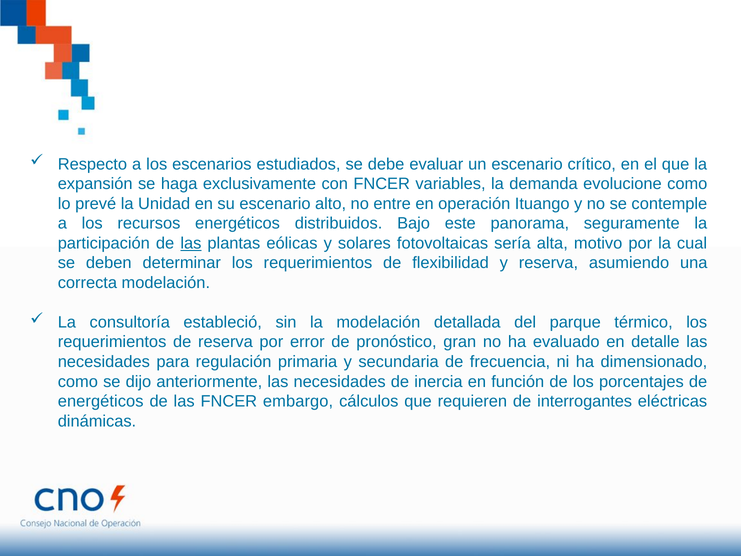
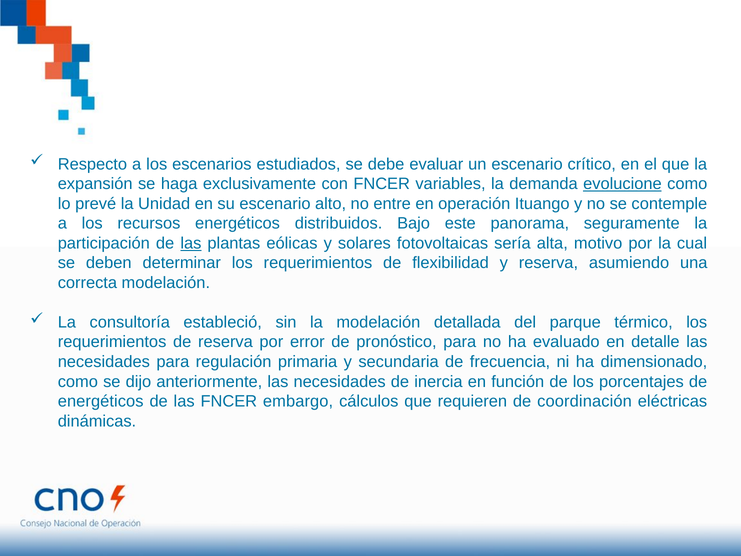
evolucione underline: none -> present
pronóstico gran: gran -> para
interrogantes: interrogantes -> coordinación
